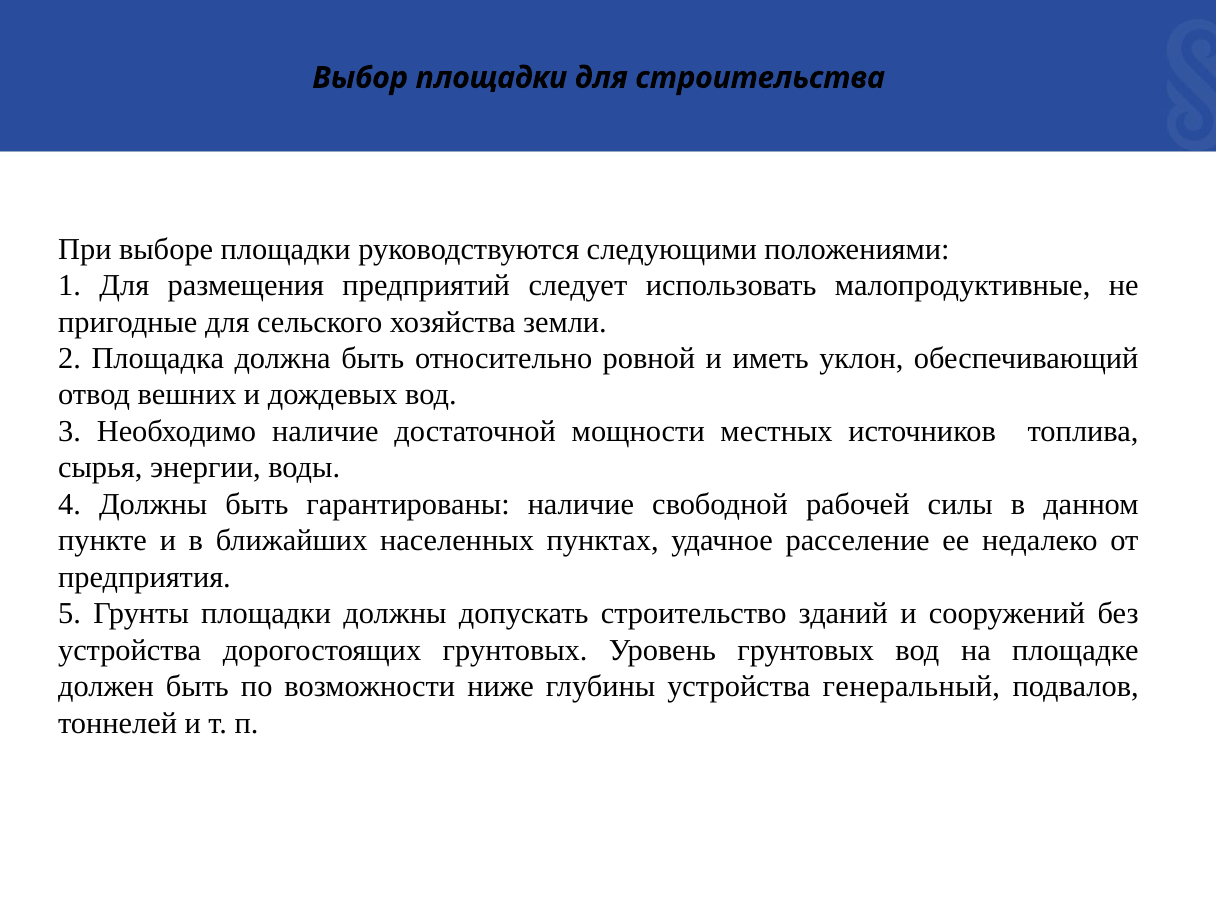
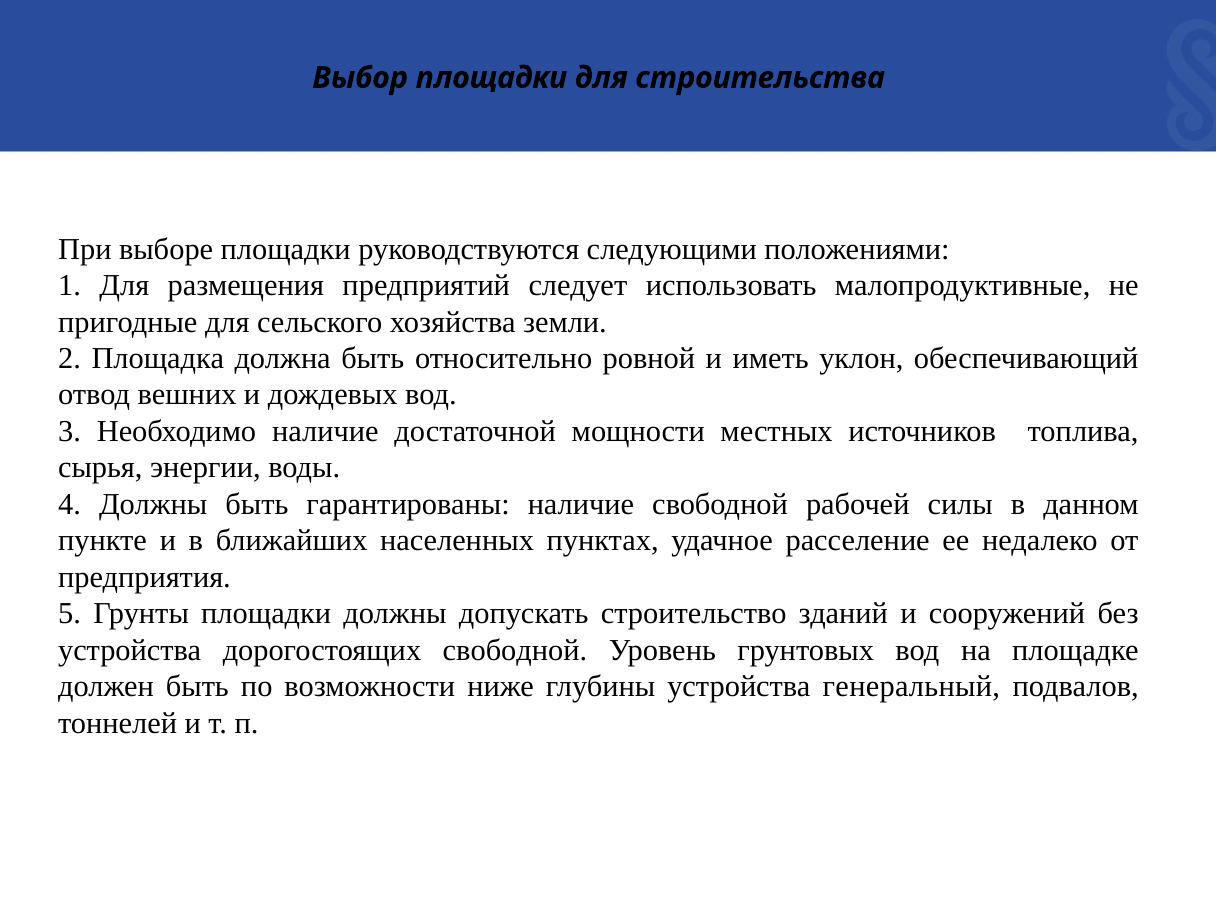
дорогостоящих грунтовых: грунтовых -> свободной
